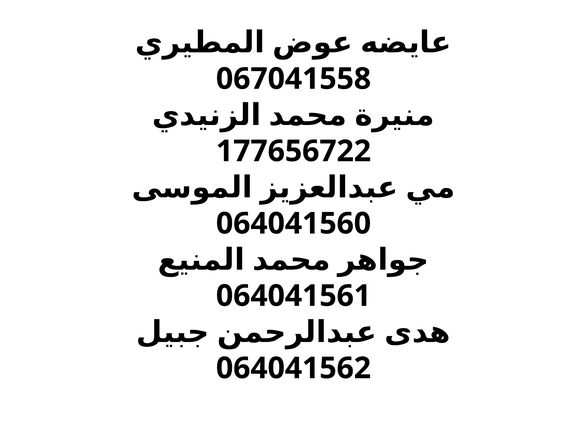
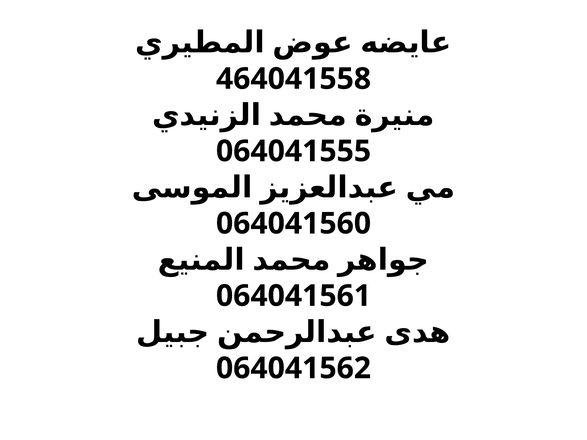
067041558: 067041558 -> 464041558
177656722: 177656722 -> 064041555
